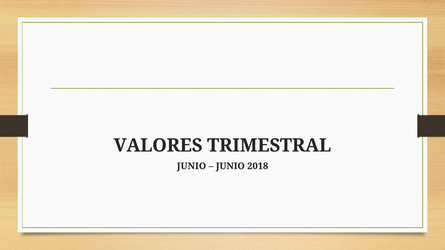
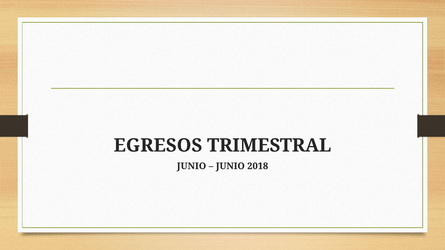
VALORES: VALORES -> EGRESOS
